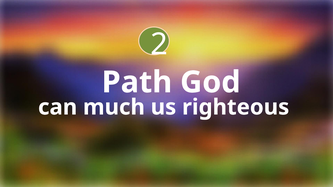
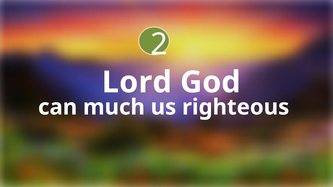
Path: Path -> Lord
